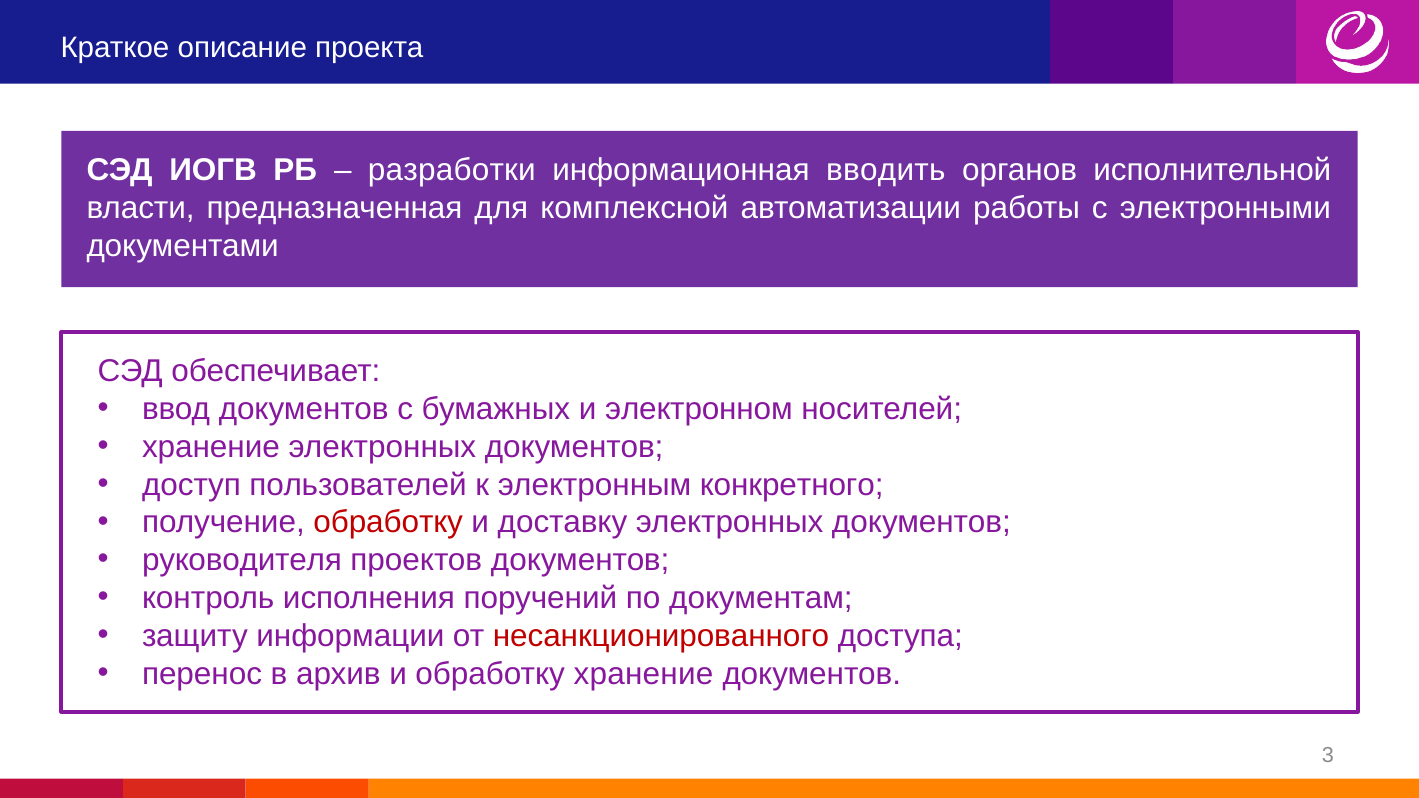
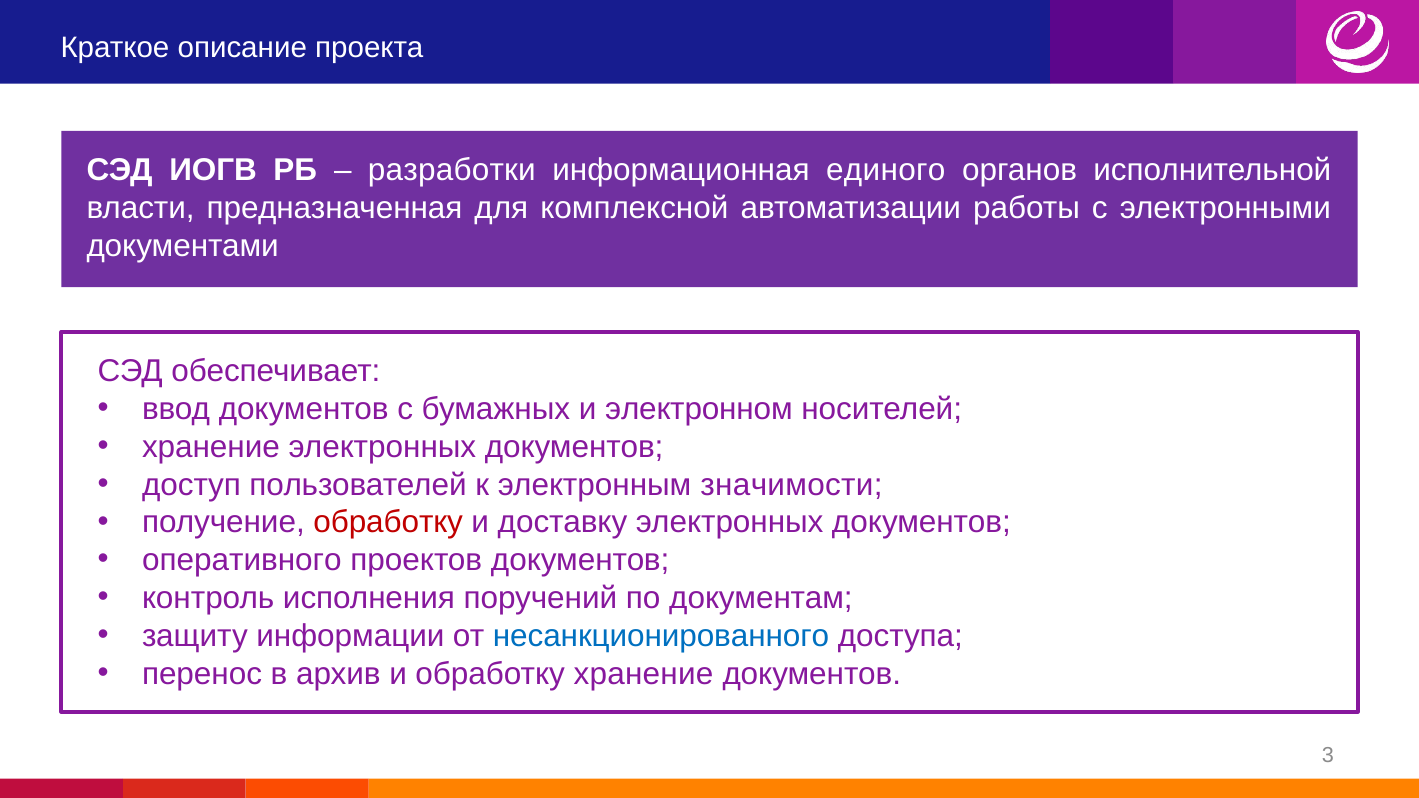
вводить: вводить -> единого
конкретного: конкретного -> значимости
руководителя: руководителя -> оперативного
несанкционированного colour: red -> blue
